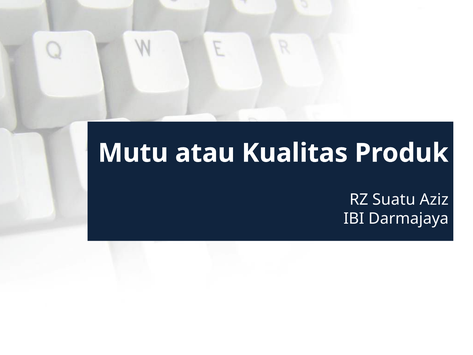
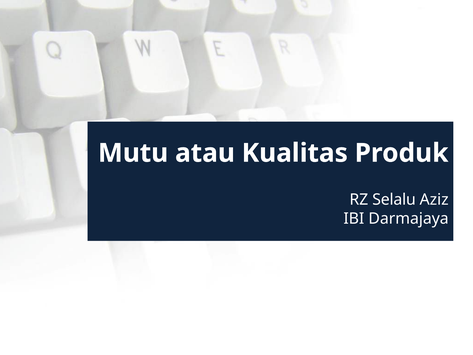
Suatu: Suatu -> Selalu
